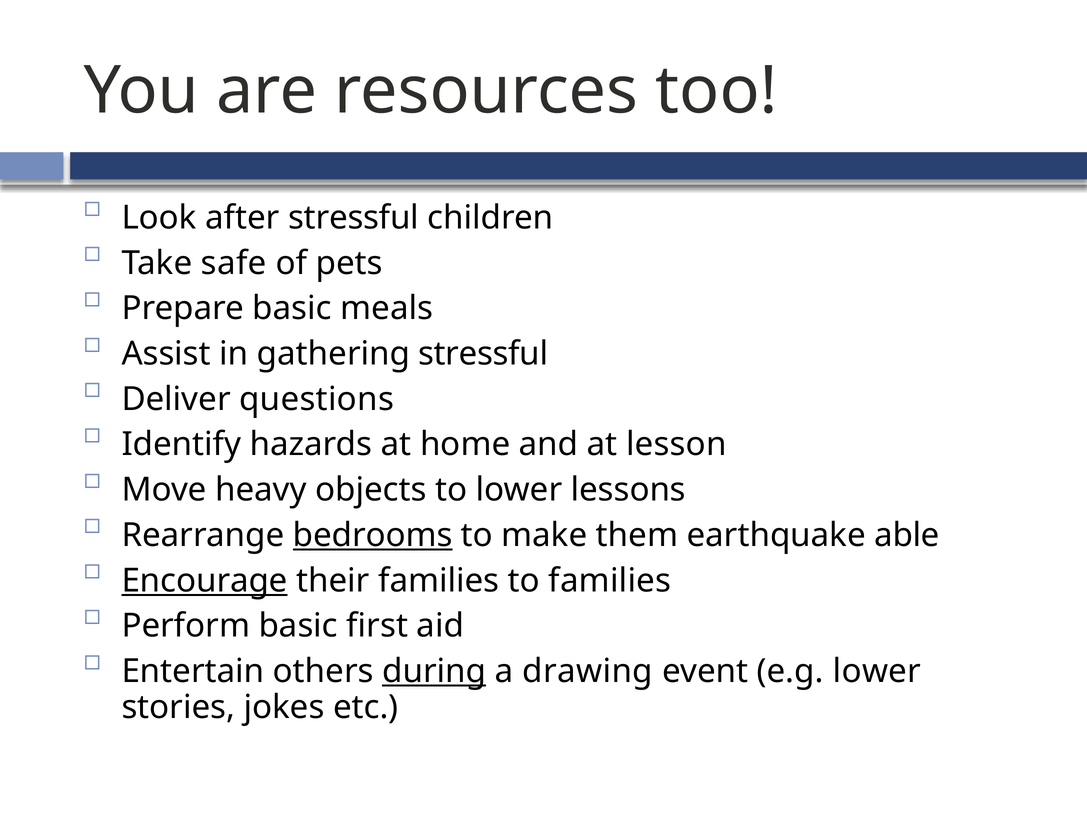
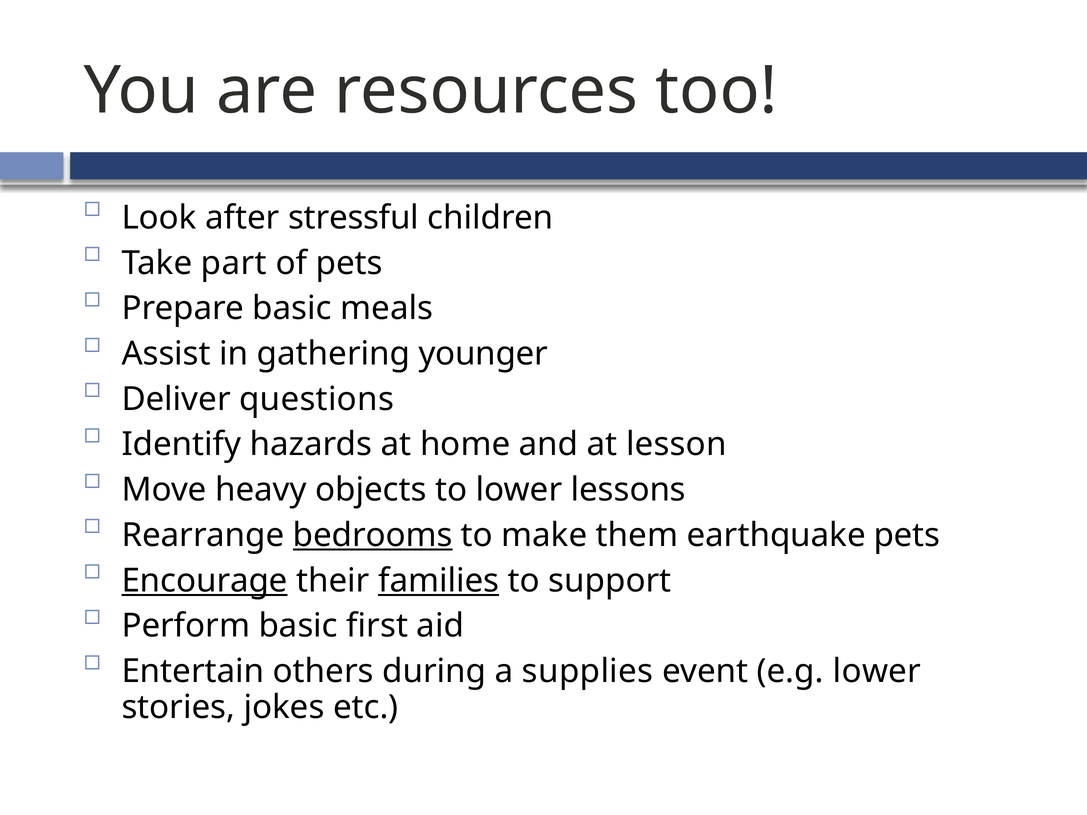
safe: safe -> part
gathering stressful: stressful -> younger
earthquake able: able -> pets
families at (439, 581) underline: none -> present
to families: families -> support
during underline: present -> none
drawing: drawing -> supplies
